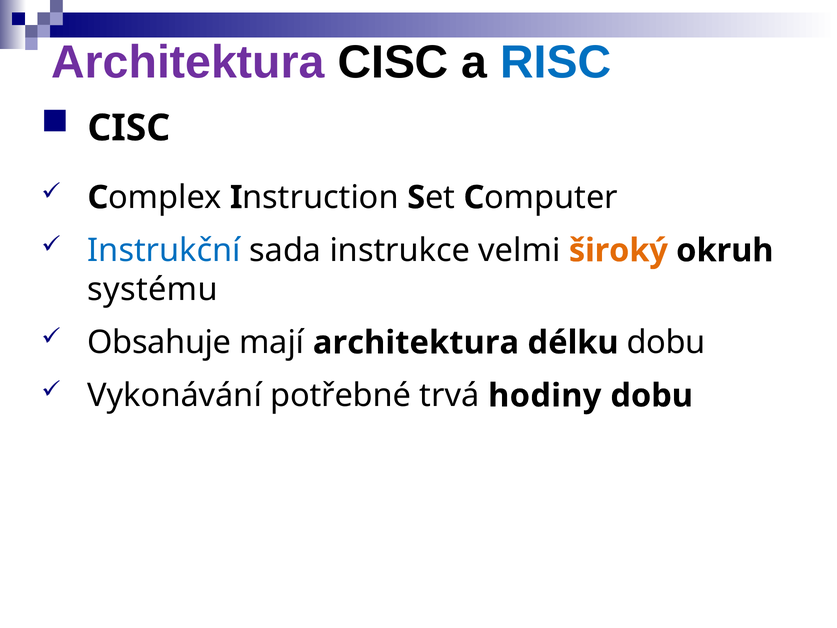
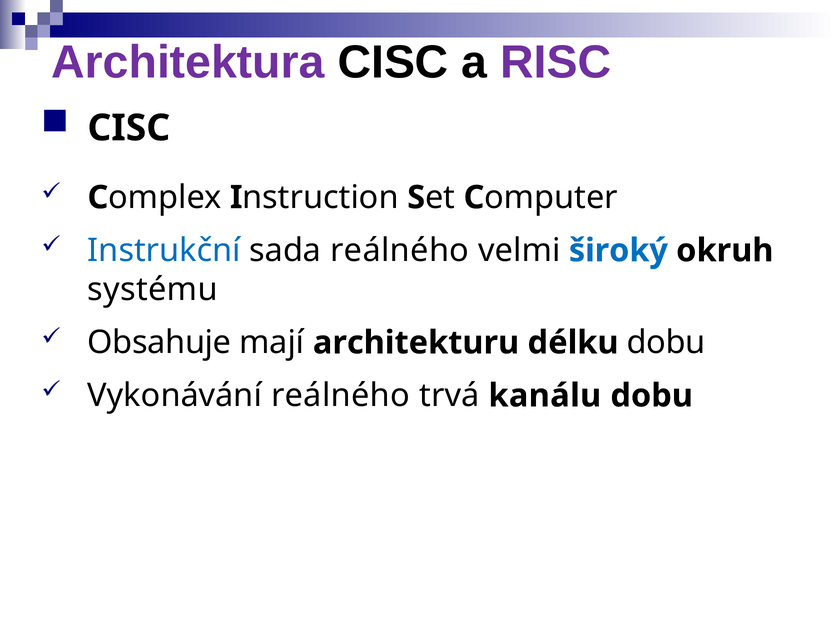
RISC colour: blue -> purple
sada instrukce: instrukce -> reálného
široký colour: orange -> blue
mají architektura: architektura -> architekturu
Vykonávání potřebné: potřebné -> reálného
hodiny: hodiny -> kanálu
